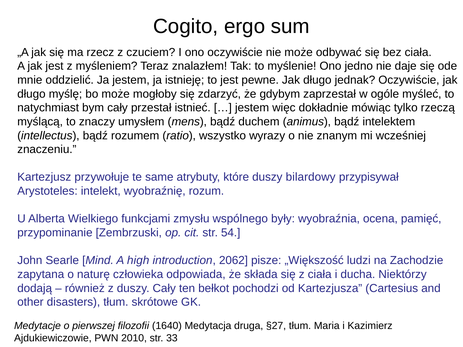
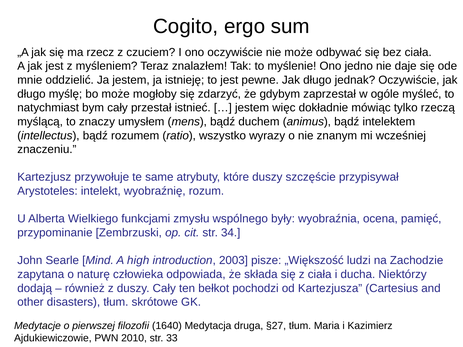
bilardowy: bilardowy -> szczęście
54: 54 -> 34
2062: 2062 -> 2003
